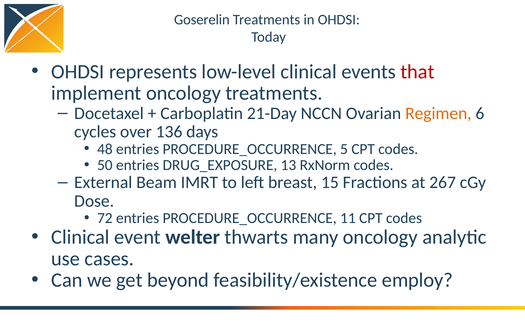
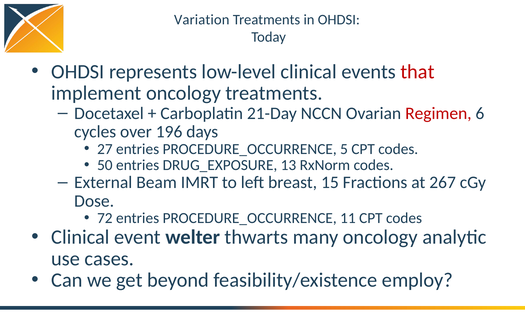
Goserelin: Goserelin -> Variation
Regimen colour: orange -> red
136: 136 -> 196
48: 48 -> 27
